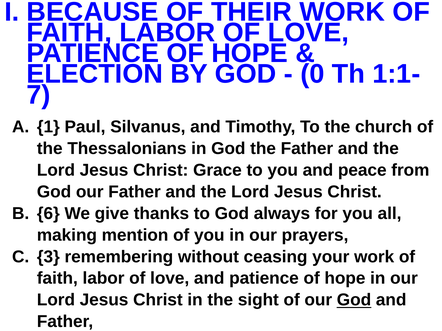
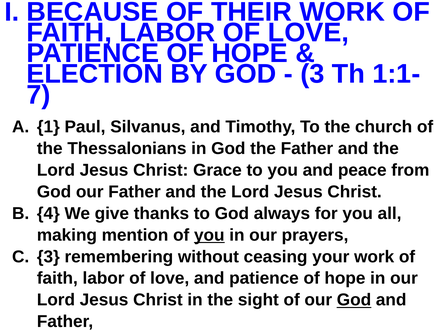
0 at (312, 74): 0 -> 3
6: 6 -> 4
you at (209, 235) underline: none -> present
